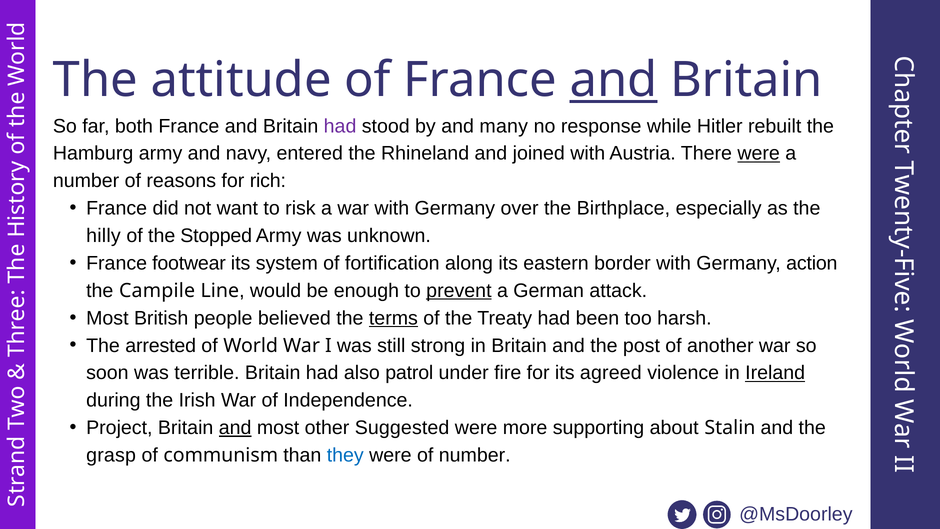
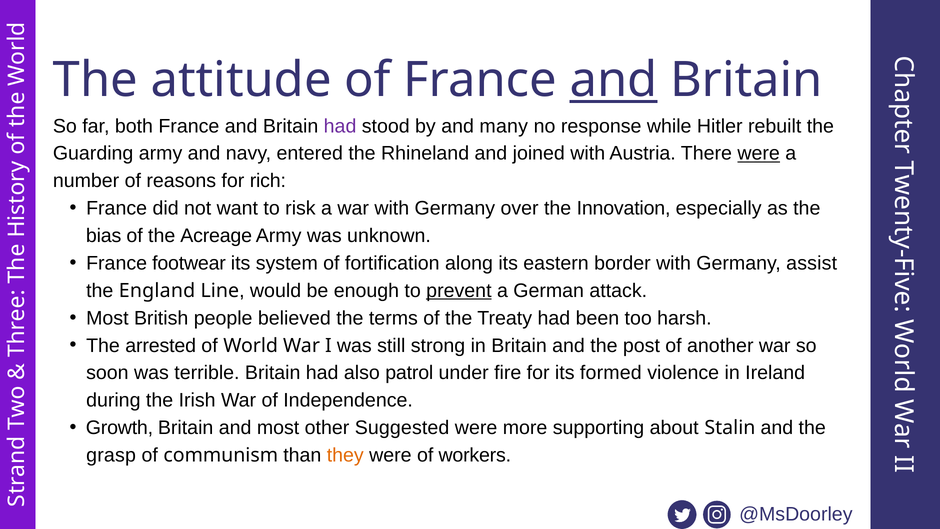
Hamburg: Hamburg -> Guarding
Birthplace: Birthplace -> Innovation
hilly: hilly -> bias
Stopped: Stopped -> Acreage
action: action -> assist
Campile: Campile -> England
terms underline: present -> none
agreed: agreed -> formed
Ireland underline: present -> none
Project: Project -> Growth
and at (235, 428) underline: present -> none
they colour: blue -> orange
of number: number -> workers
